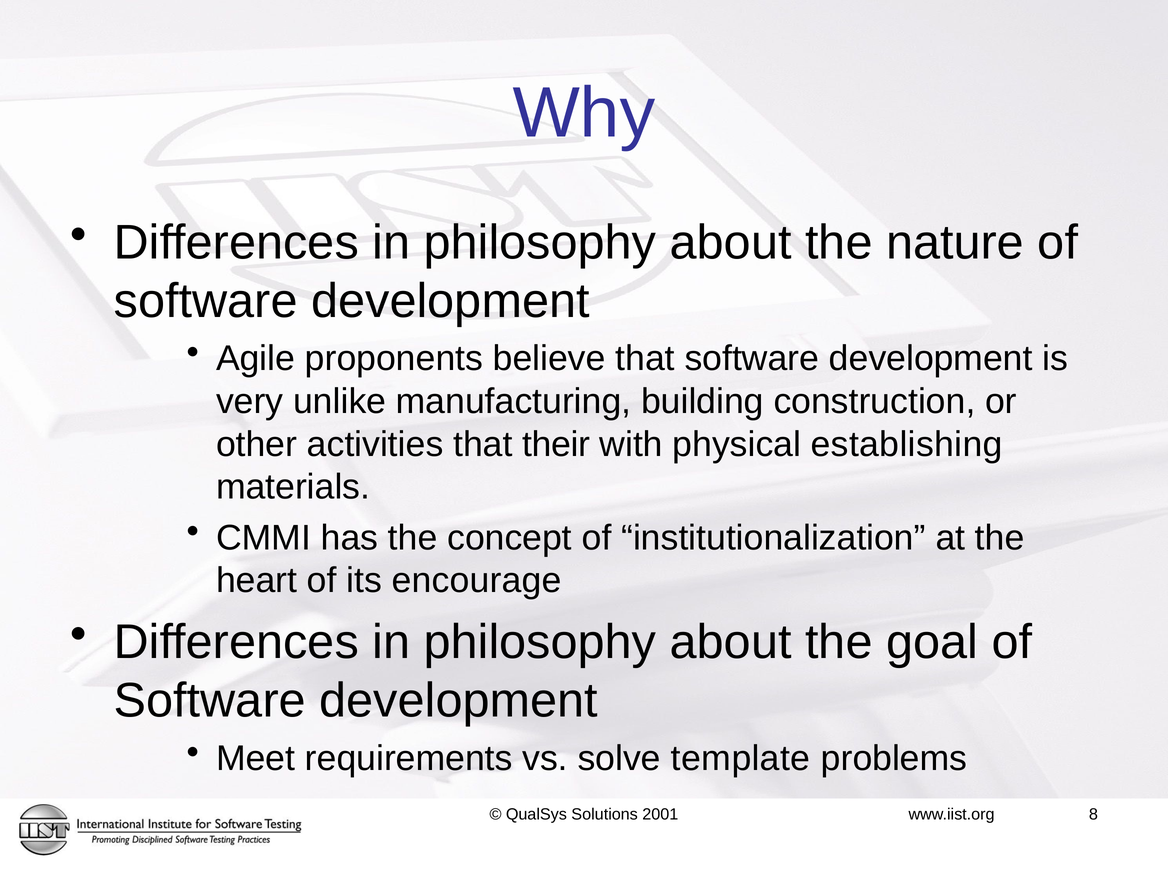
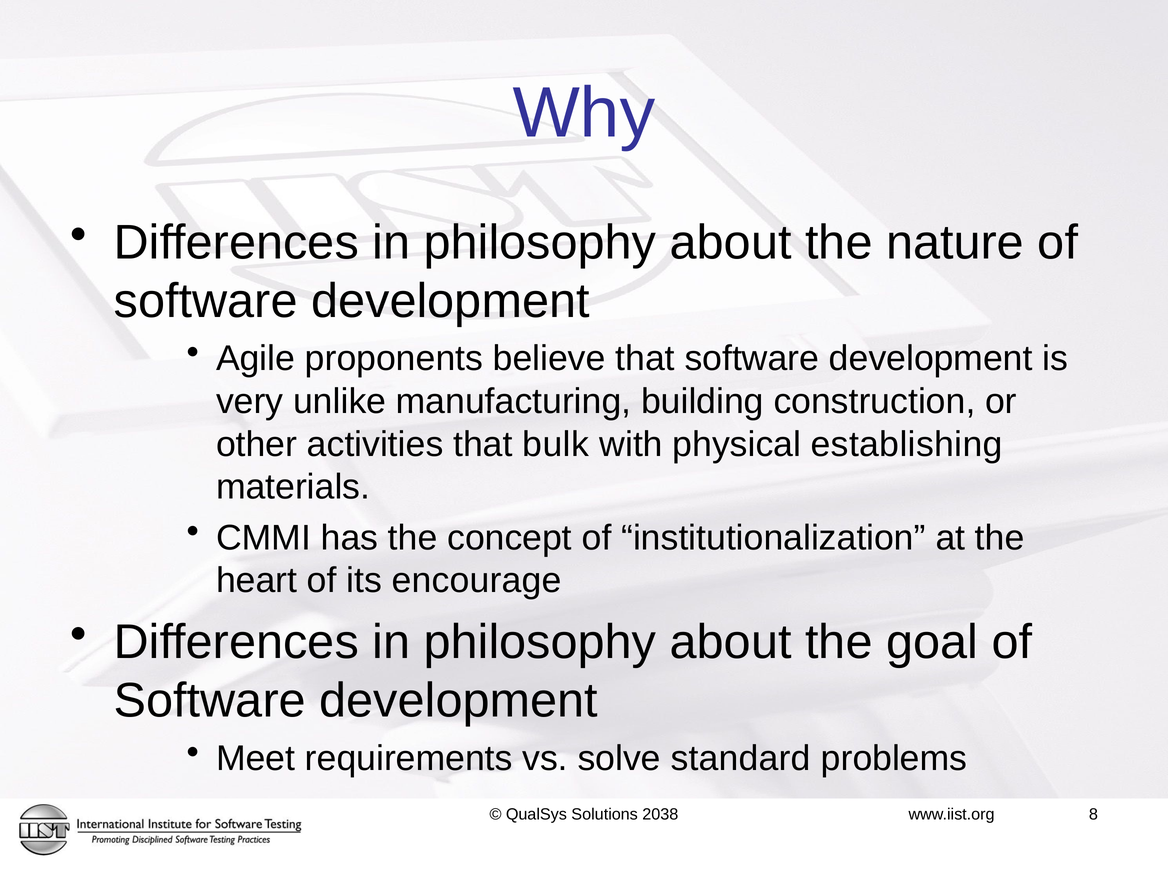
their: their -> bulk
template: template -> standard
2001: 2001 -> 2038
